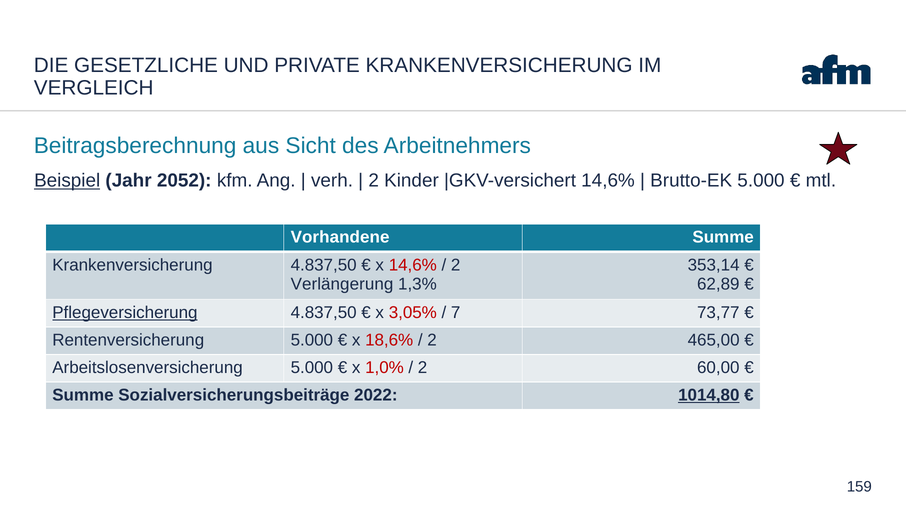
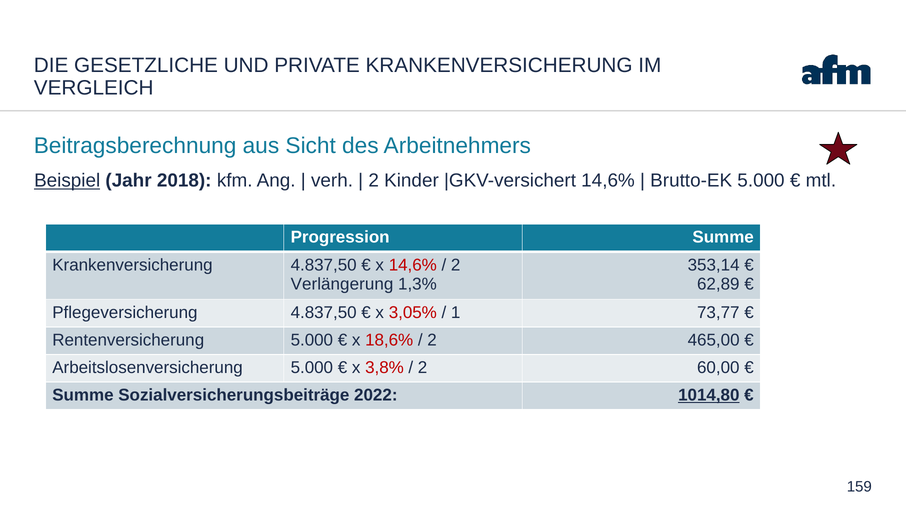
2052: 2052 -> 2018
Vorhandene: Vorhandene -> Progression
Pflegeversicherung underline: present -> none
7: 7 -> 1
1,0%: 1,0% -> 3,8%
